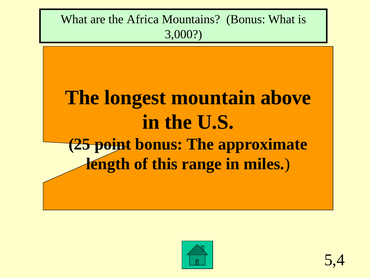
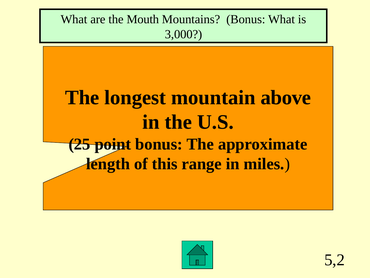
Africa: Africa -> Mouth
5,4: 5,4 -> 5,2
